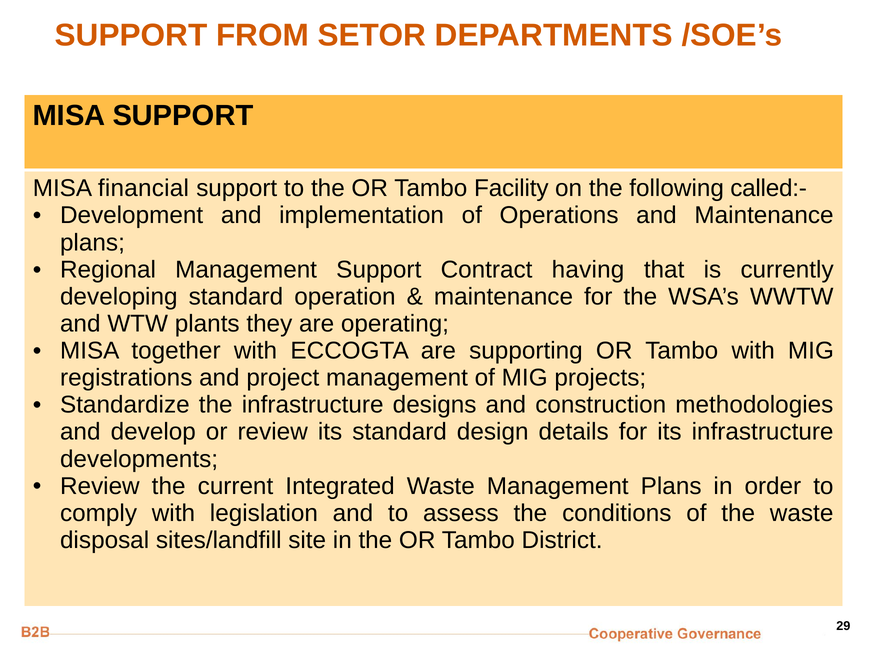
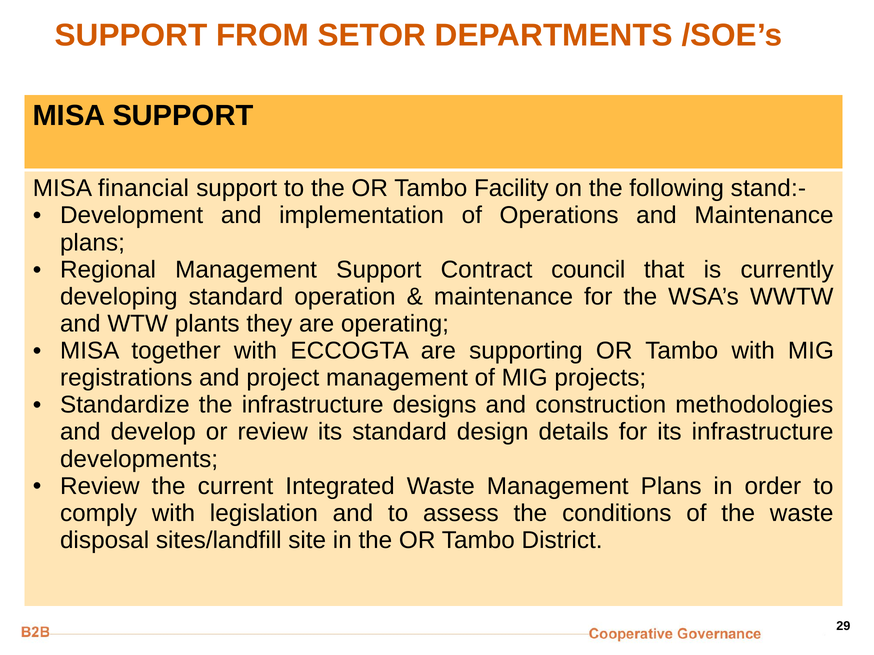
called:-: called:- -> stand:-
having: having -> council
